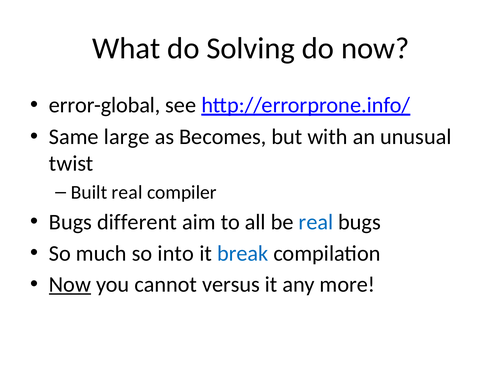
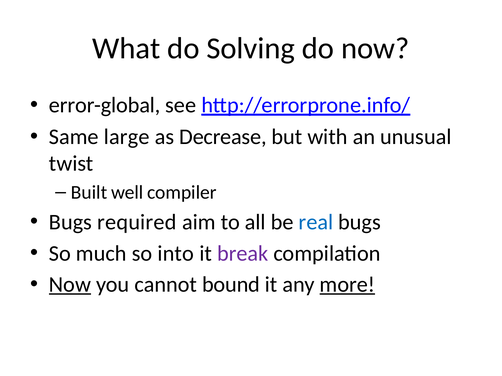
Becomes: Becomes -> Decrease
Built real: real -> well
different: different -> required
break colour: blue -> purple
versus: versus -> bound
more underline: none -> present
